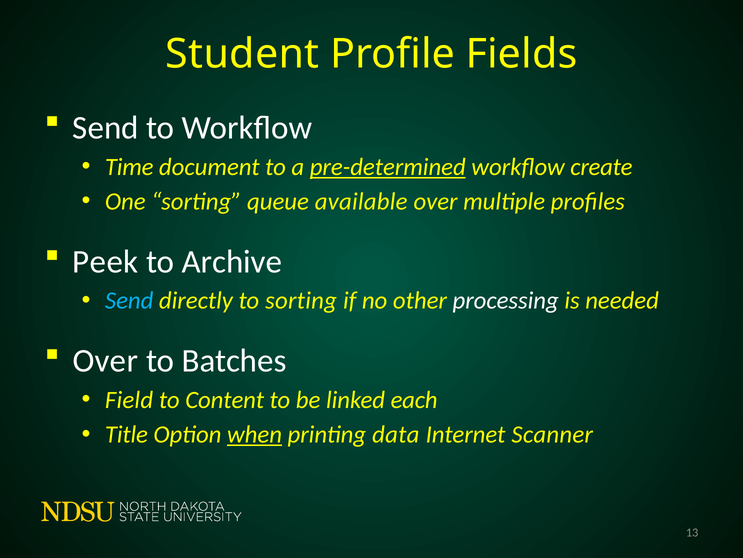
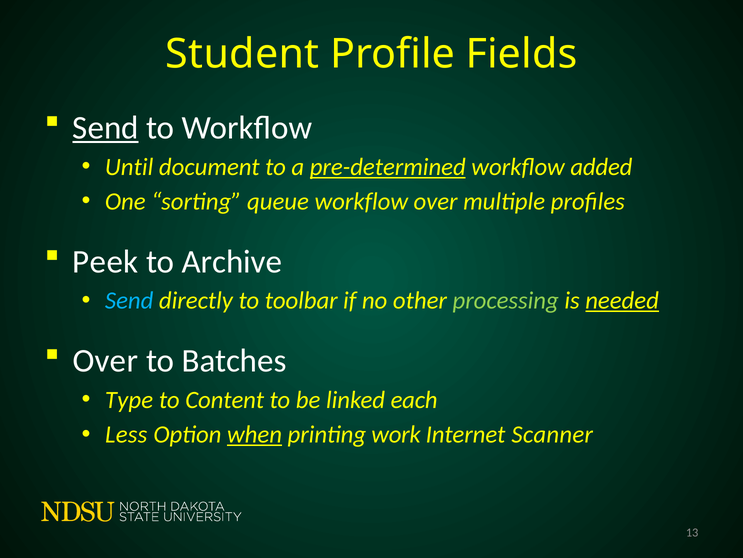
Send at (106, 128) underline: none -> present
Time: Time -> Until
create: create -> added
queue available: available -> workflow
to sorting: sorting -> toolbar
processing colour: white -> light green
needed underline: none -> present
Field: Field -> Type
Title: Title -> Less
data: data -> work
